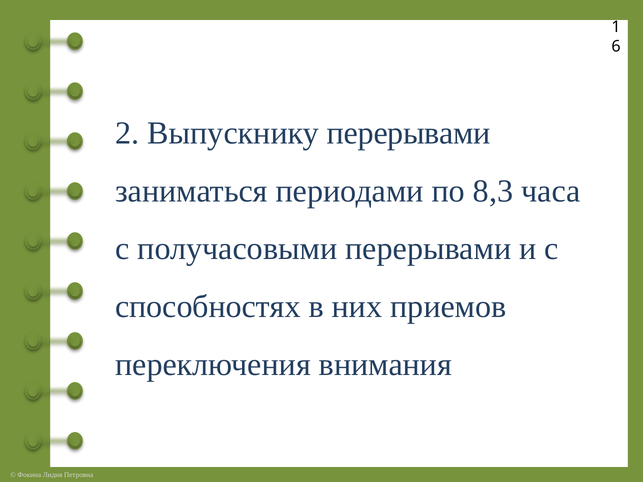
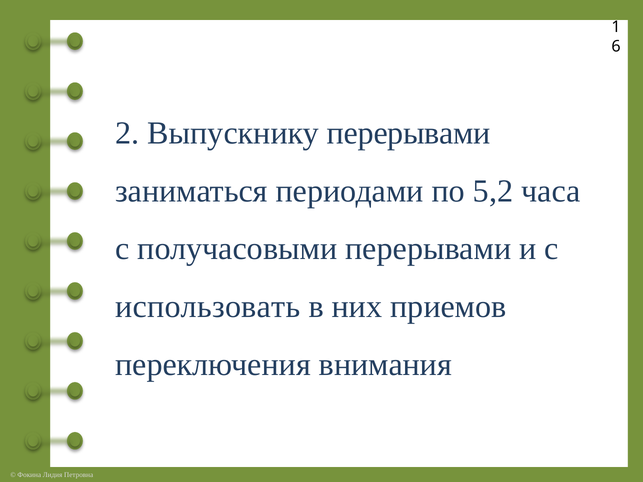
8,3: 8,3 -> 5,2
способностях: способностях -> использовать
